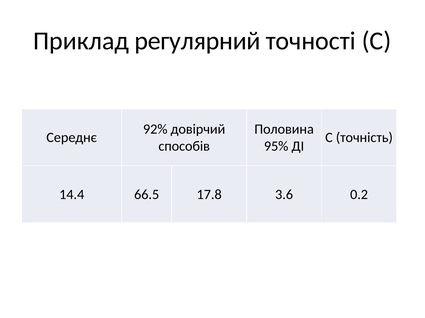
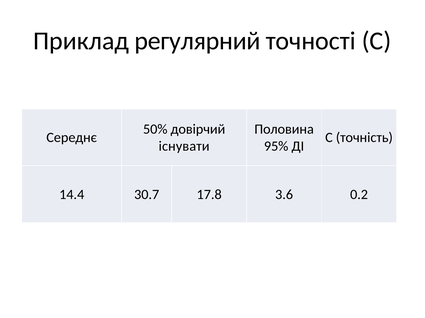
92%: 92% -> 50%
способів: способів -> існувати
66.5: 66.5 -> 30.7
